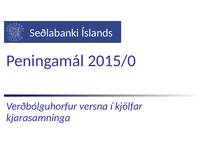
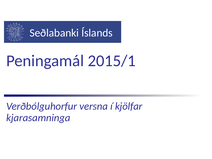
2015/0: 2015/0 -> 2015/1
